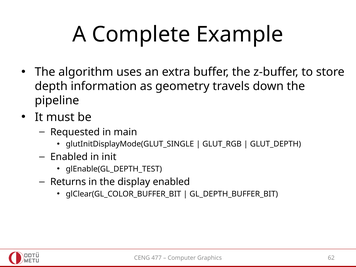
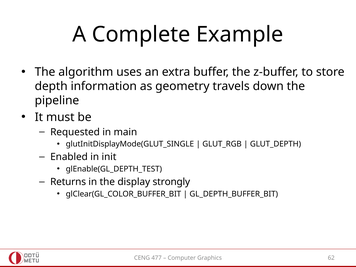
display enabled: enabled -> strongly
